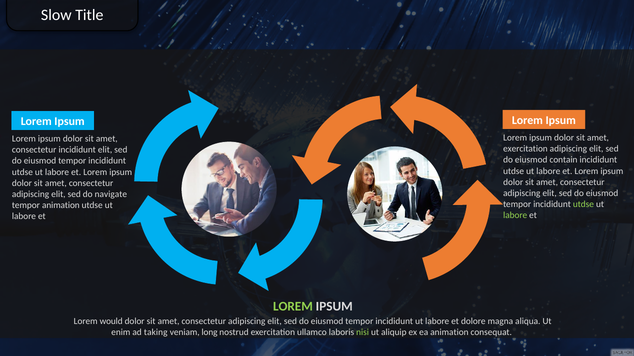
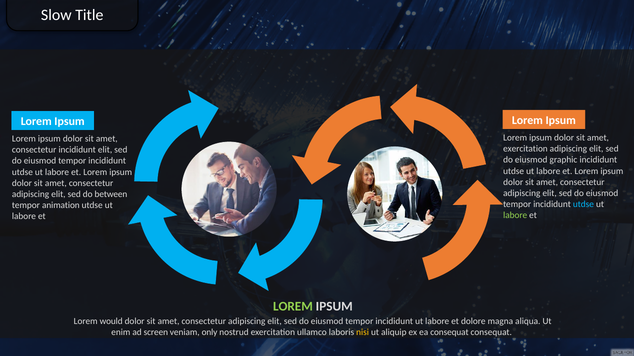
contain: contain -> graphic
navigate: navigate -> between
utdse at (583, 205) colour: light green -> light blue
taking: taking -> screen
long: long -> only
nisi colour: light green -> yellow
ea animation: animation -> consequat
